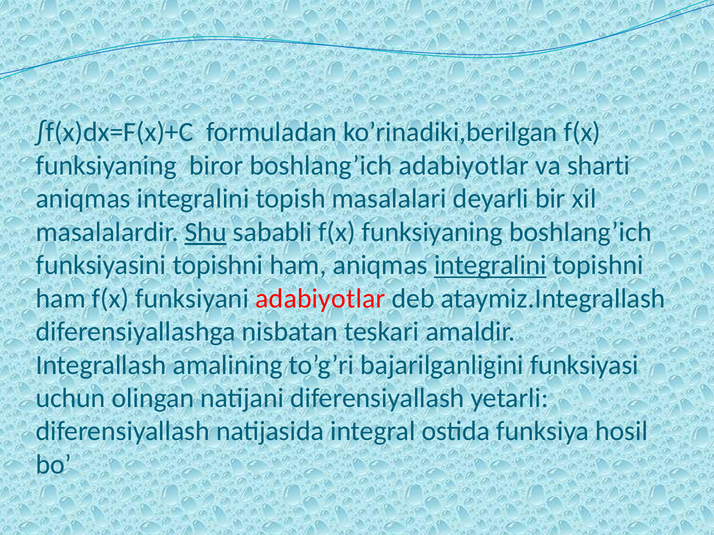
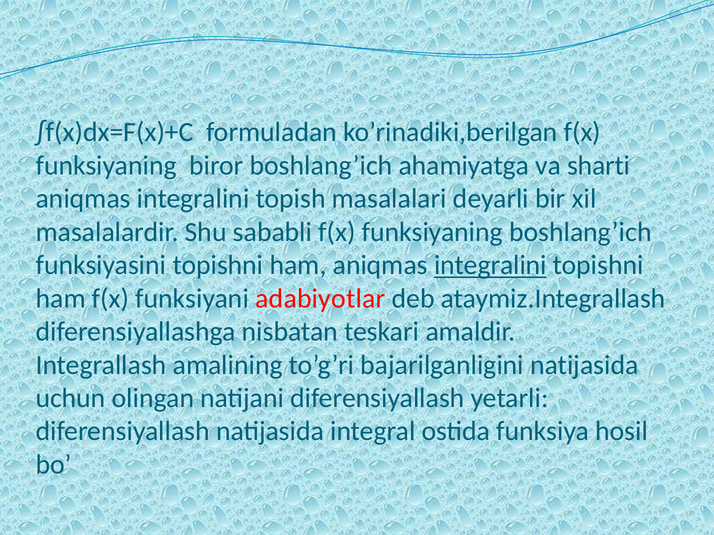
boshlang’ich adabiyotlar: adabiyotlar -> ahamiyatga
Shu underline: present -> none
bajarilganligini funksiyasi: funksiyasi -> natijasida
